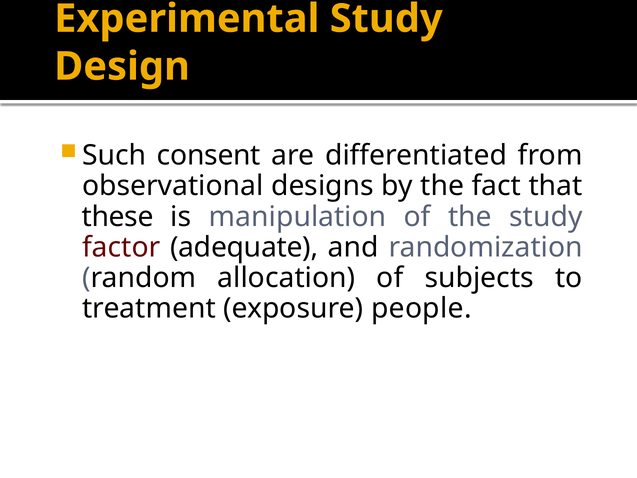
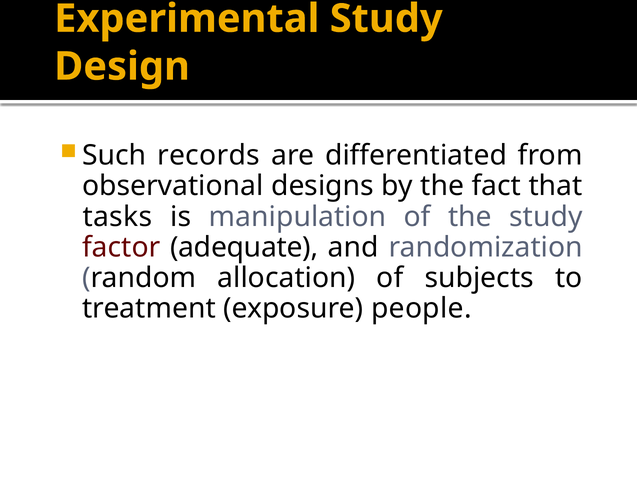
consent: consent -> records
these: these -> tasks
